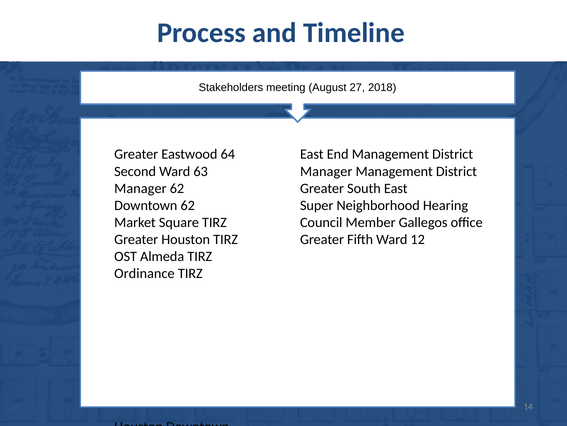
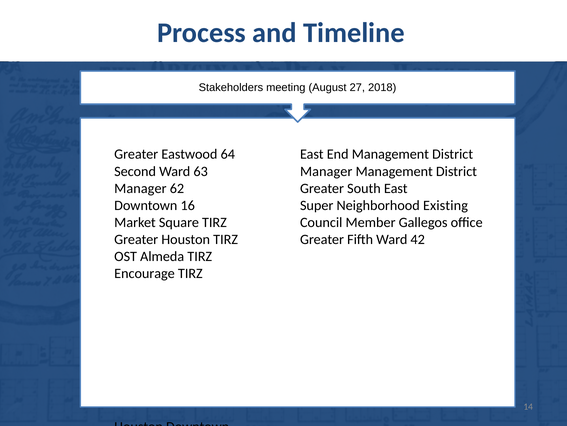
Downtown 62: 62 -> 16
Hearing: Hearing -> Existing
12: 12 -> 42
Ordinance: Ordinance -> Encourage
